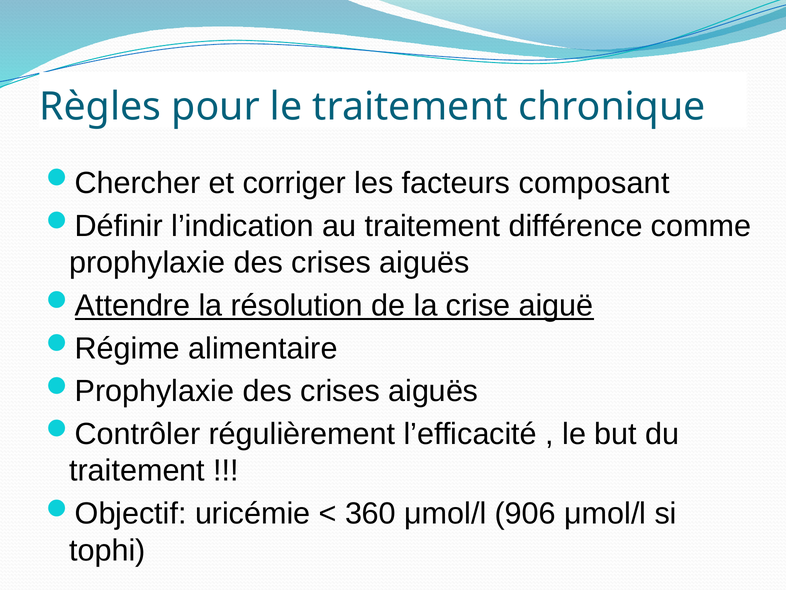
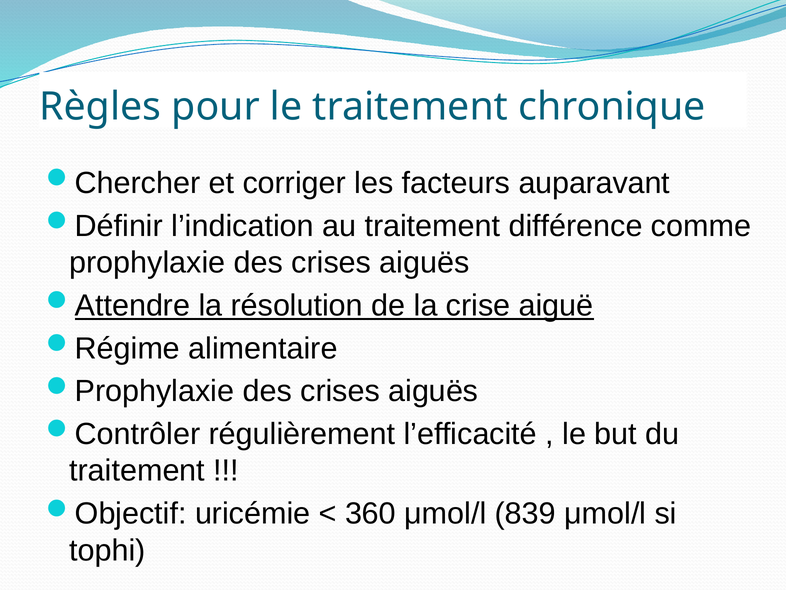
composant: composant -> auparavant
906: 906 -> 839
